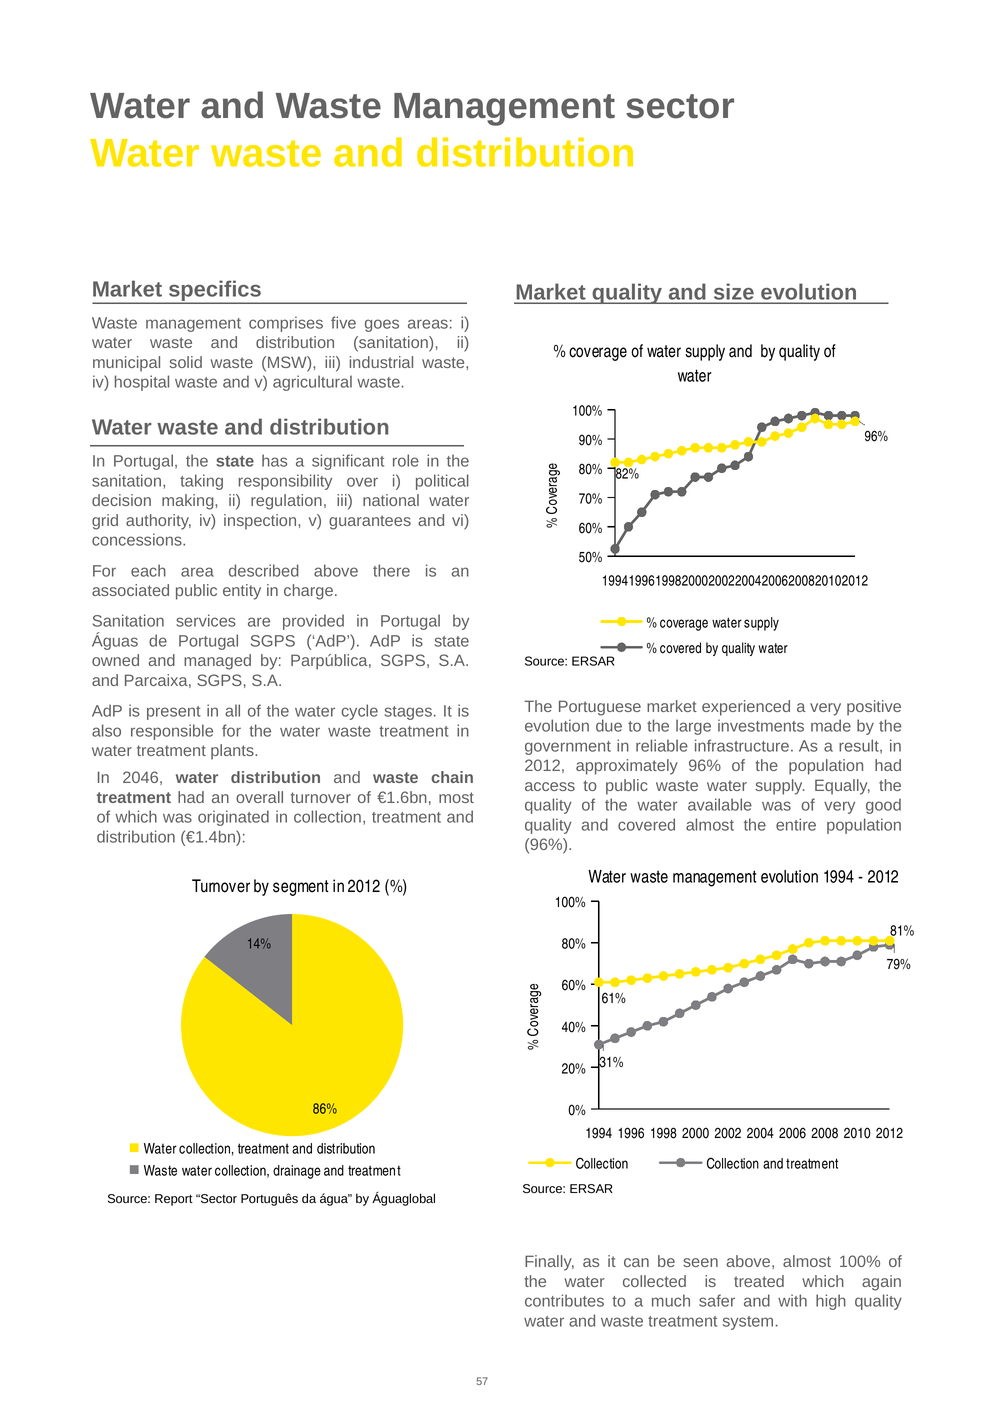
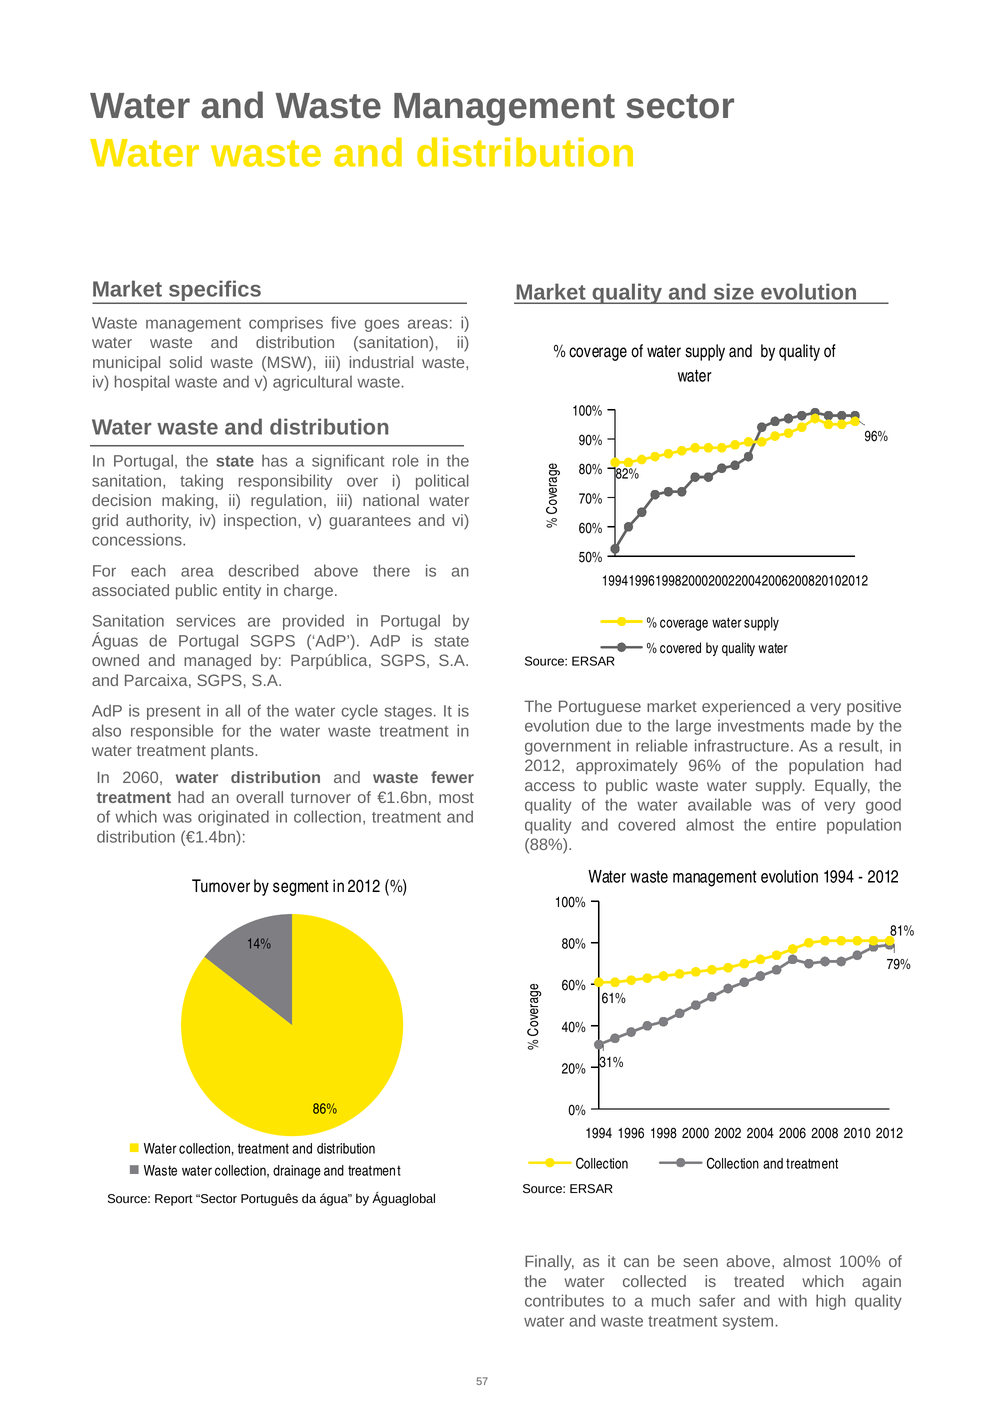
2046: 2046 -> 2060
chain: chain -> fewer
96% at (548, 845): 96% -> 88%
